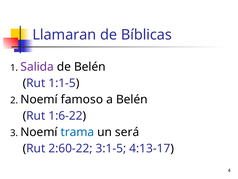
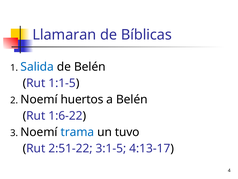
Salida colour: purple -> blue
famoso: famoso -> huertos
será: será -> tuvo
2:60-22: 2:60-22 -> 2:51-22
